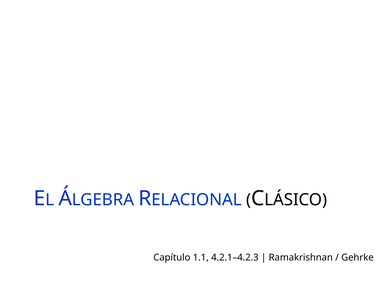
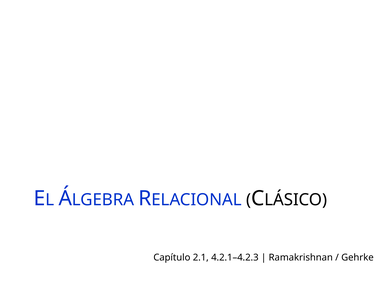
1.1: 1.1 -> 2.1
